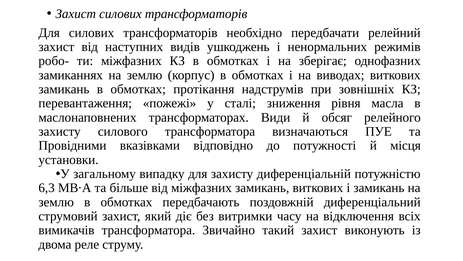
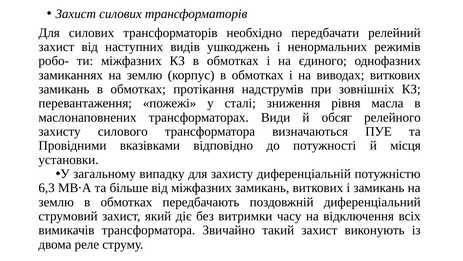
зберігає: зберігає -> єдиного
